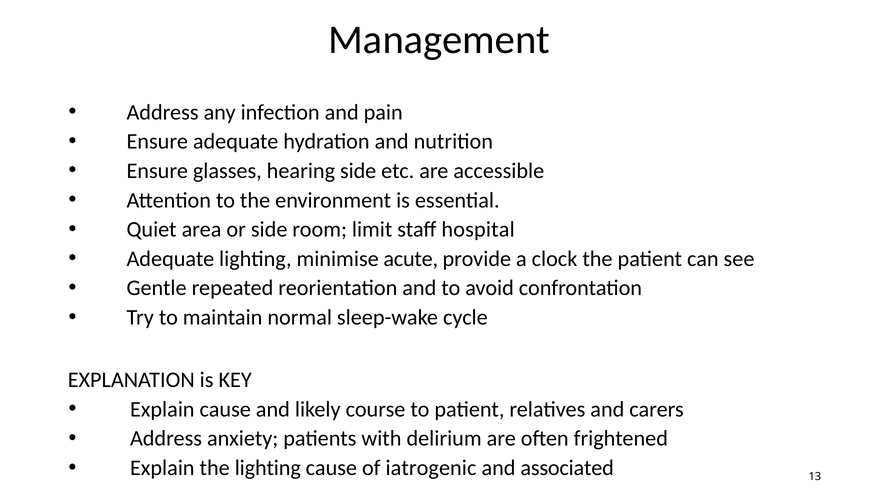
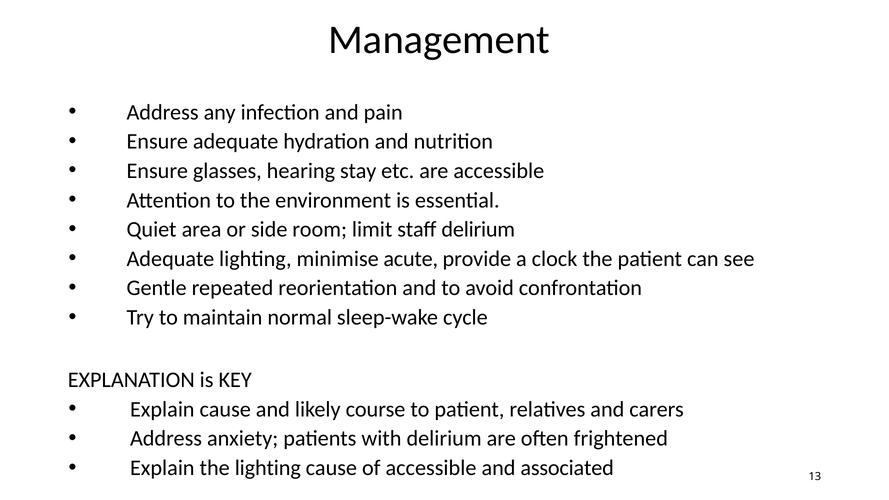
hearing side: side -> stay
staff hospital: hospital -> delirium
of iatrogenic: iatrogenic -> accessible
